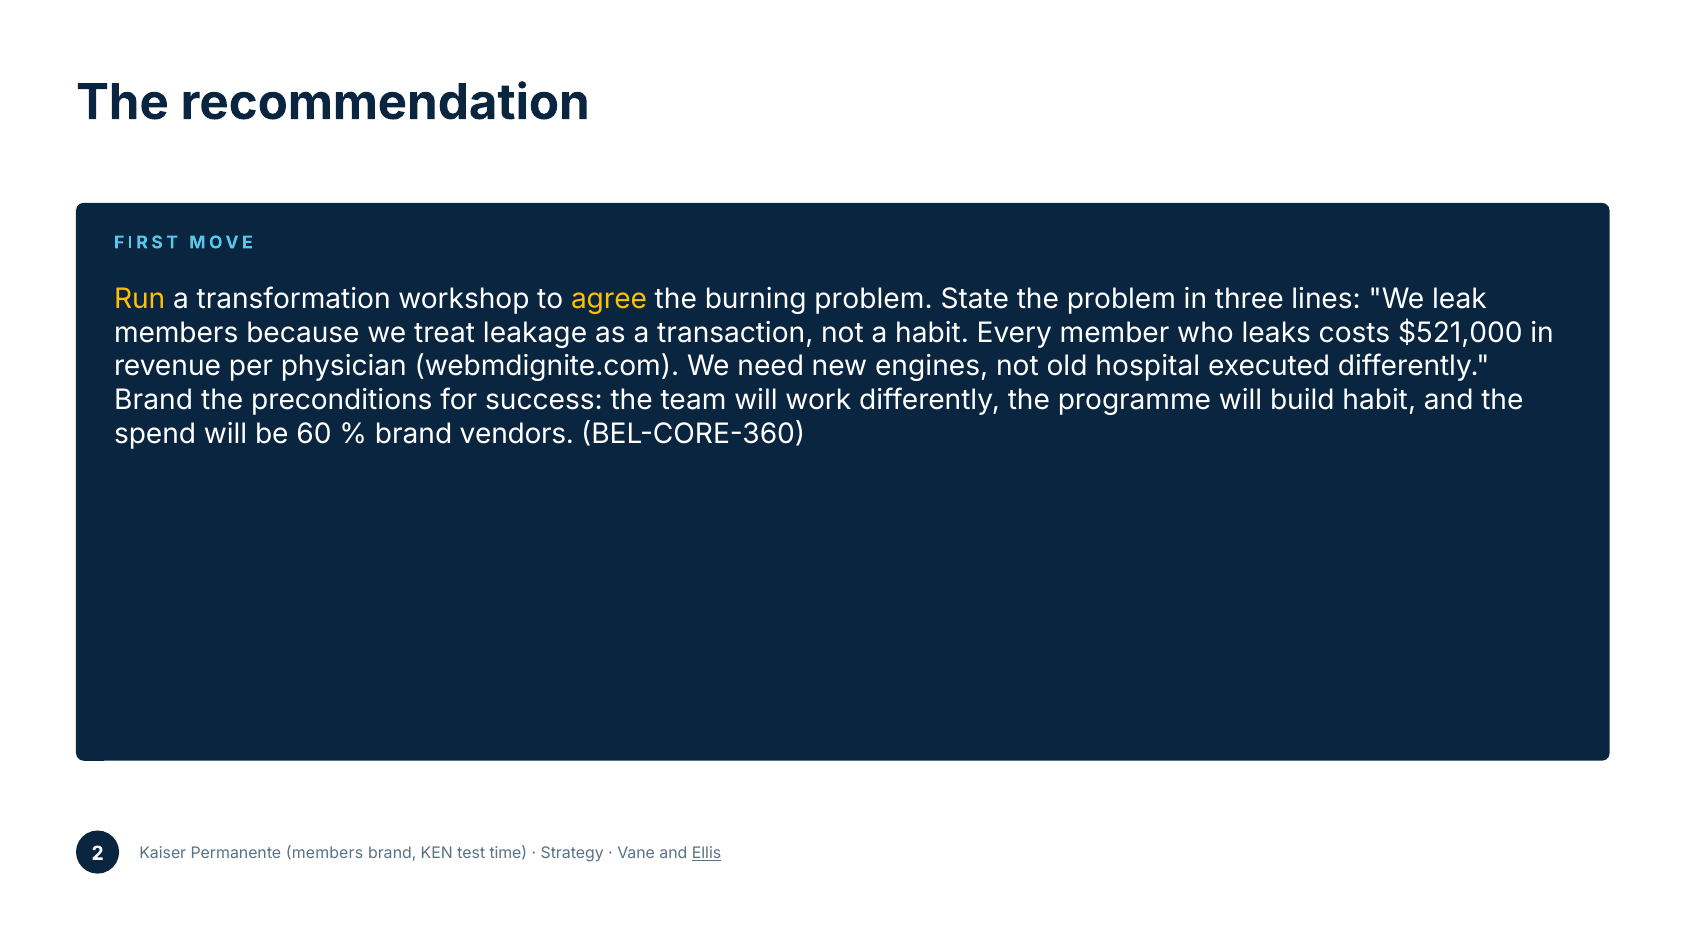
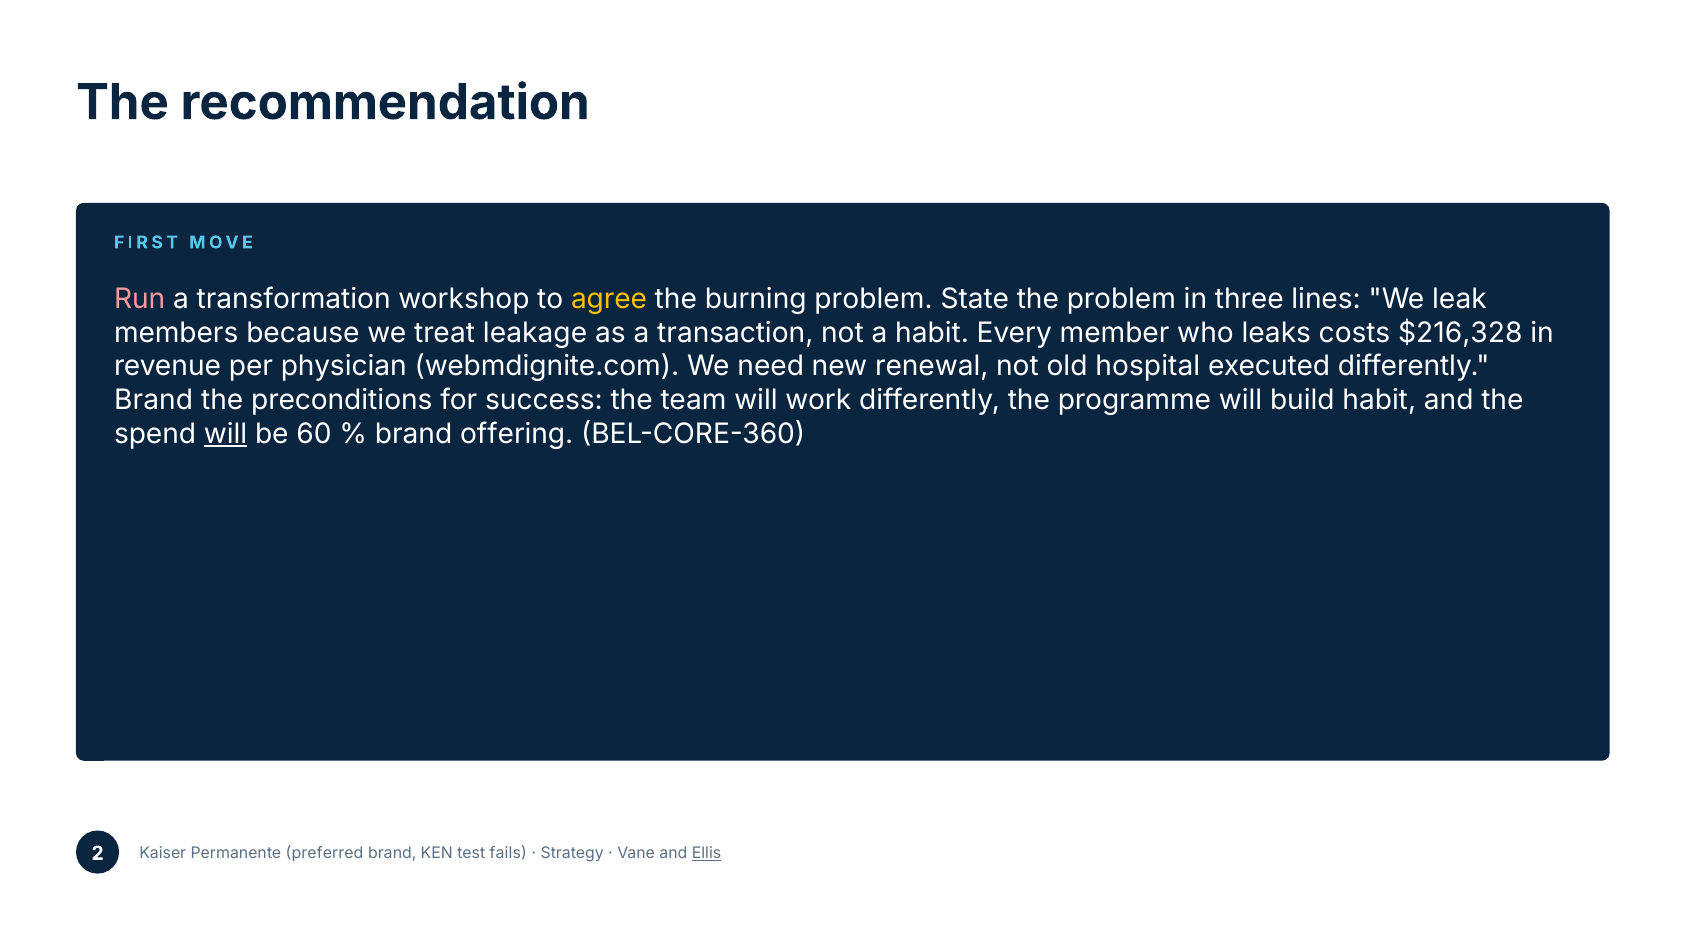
Run colour: yellow -> pink
$521,000: $521,000 -> $216,328
engines: engines -> renewal
will at (226, 434) underline: none -> present
vendors: vendors -> offering
Permanente members: members -> preferred
time: time -> fails
